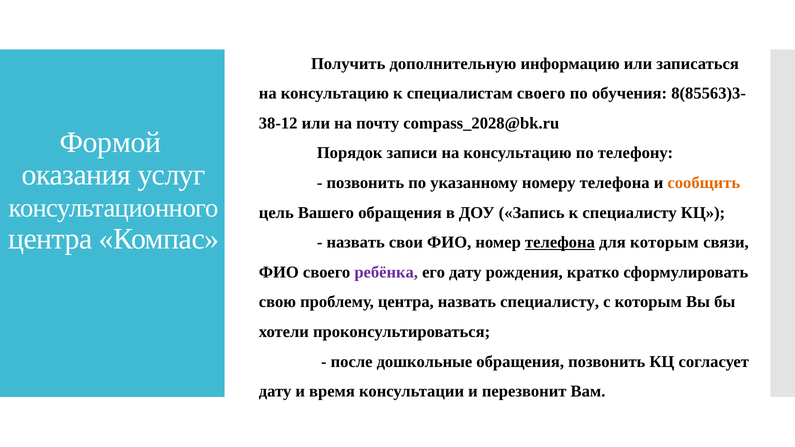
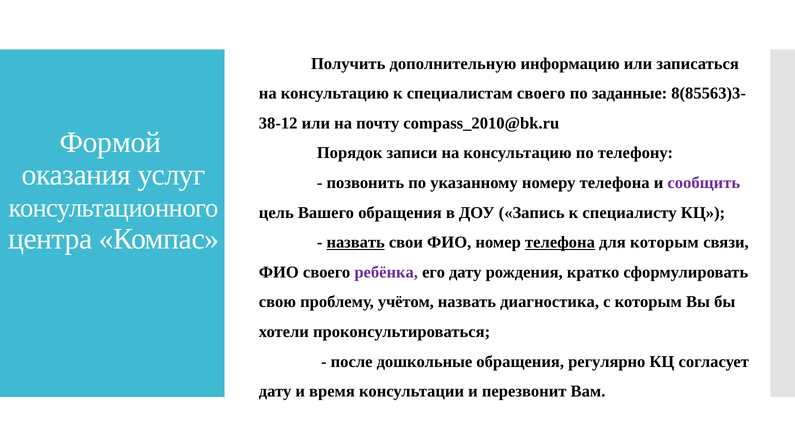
обучения: обучения -> заданные
compass_2028@bk.ru: compass_2028@bk.ru -> compass_2010@bk.ru
сообщить colour: orange -> purple
назвать at (356, 242) underline: none -> present
проблему центра: центра -> учётом
назвать специалисту: специалисту -> диагностика
обращения позвонить: позвонить -> регулярно
